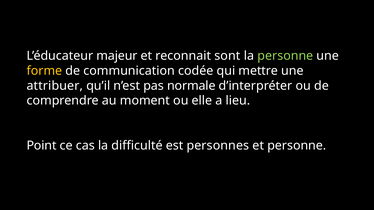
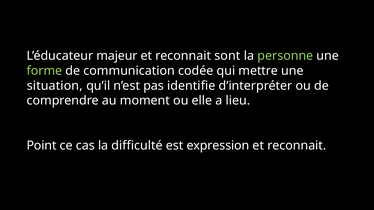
forme colour: yellow -> light green
attribuer: attribuer -> situation
normale: normale -> identifie
personnes: personnes -> expression
personne at (297, 146): personne -> reconnait
